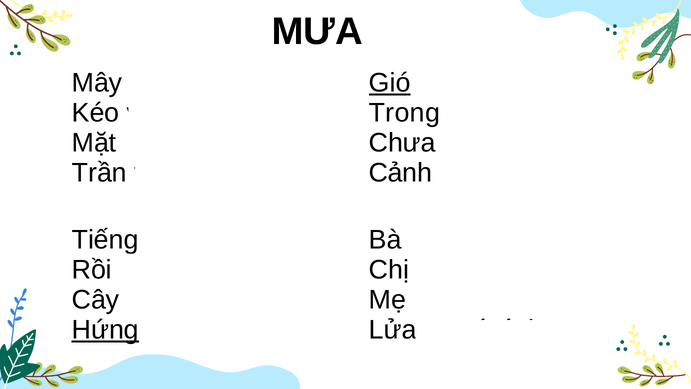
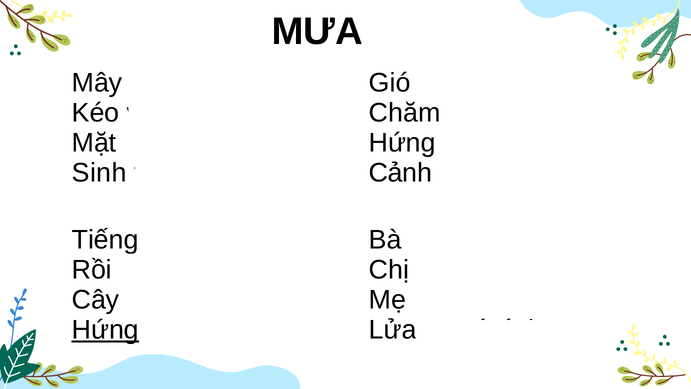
Gió at (390, 83) underline: present -> none
Trong at (404, 113): Trong -> Chăm
Chưa at (402, 143): Chưa -> Hứng
Trần: Trần -> Sinh
